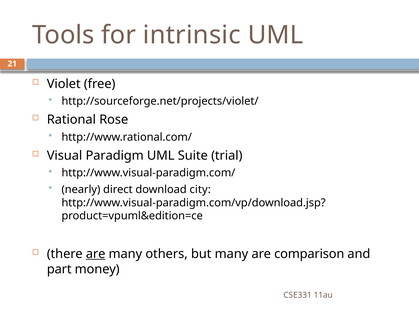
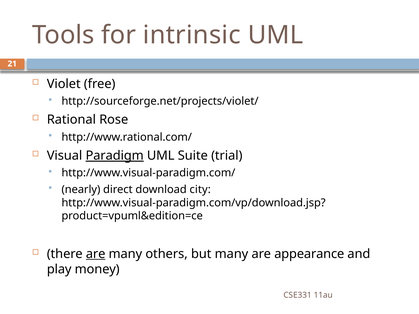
Paradigm underline: none -> present
comparison: comparison -> appearance
part: part -> play
